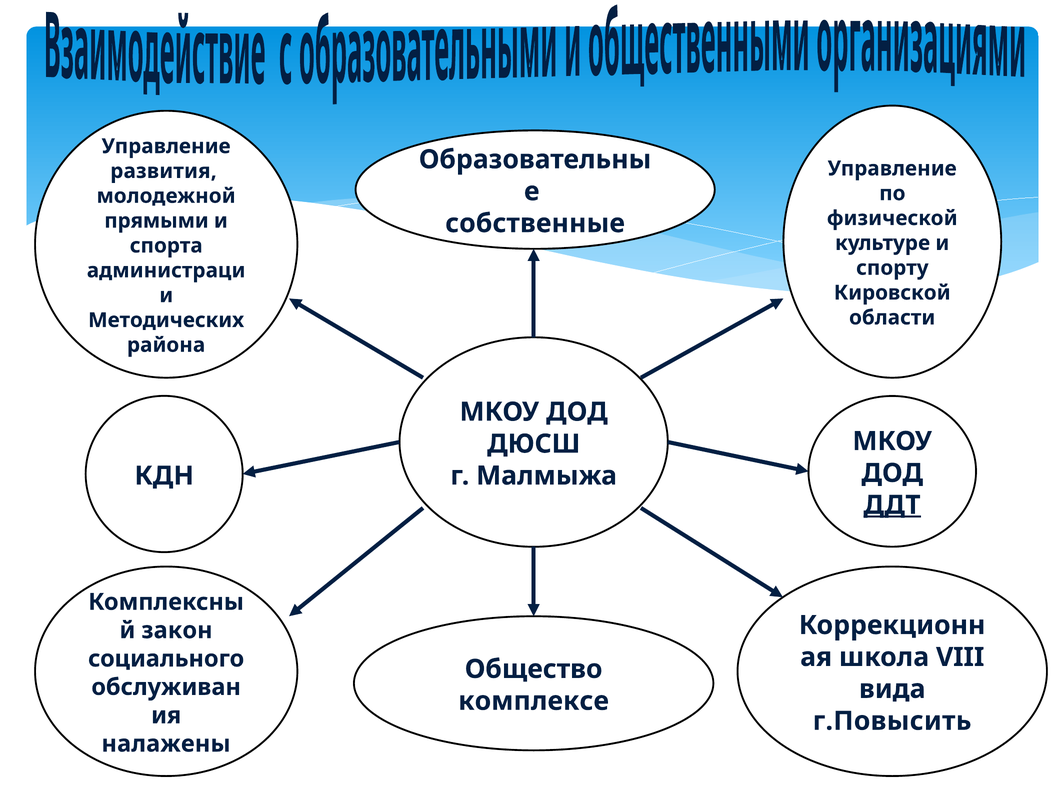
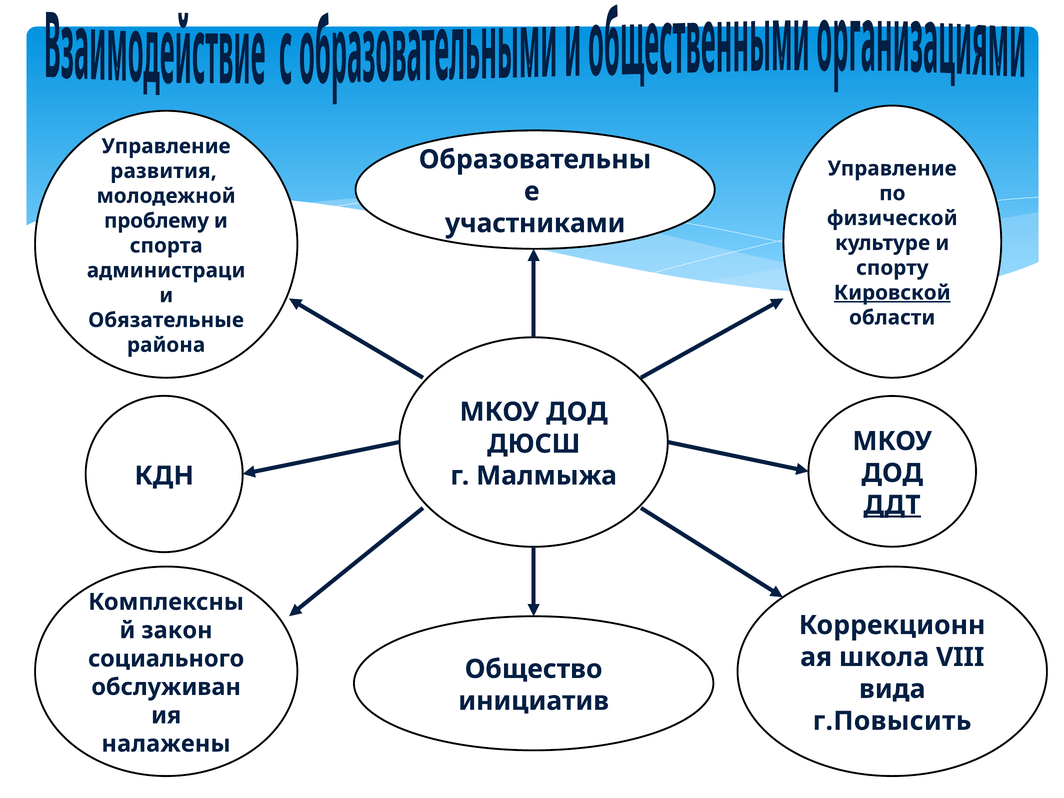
прямыми: прямыми -> проблему
собственные: собственные -> участниками
Кировской underline: none -> present
Методических: Методических -> Обязательные
комплексе: комплексе -> инициатив
